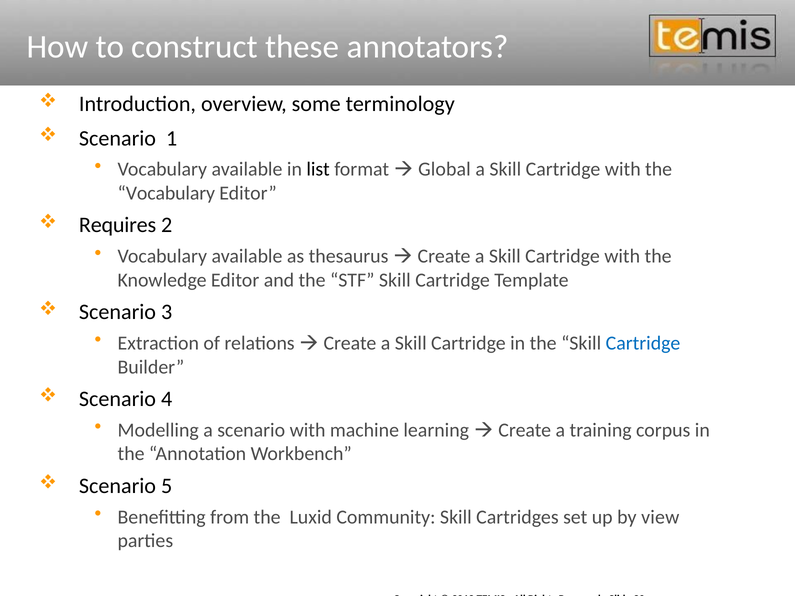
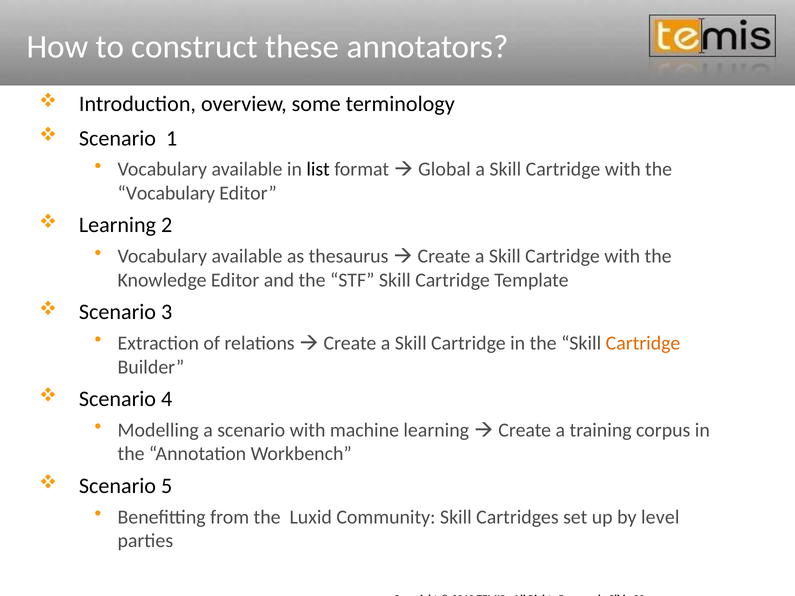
Requires at (118, 225): Requires -> Learning
Cartridge at (643, 343) colour: blue -> orange
view: view -> level
